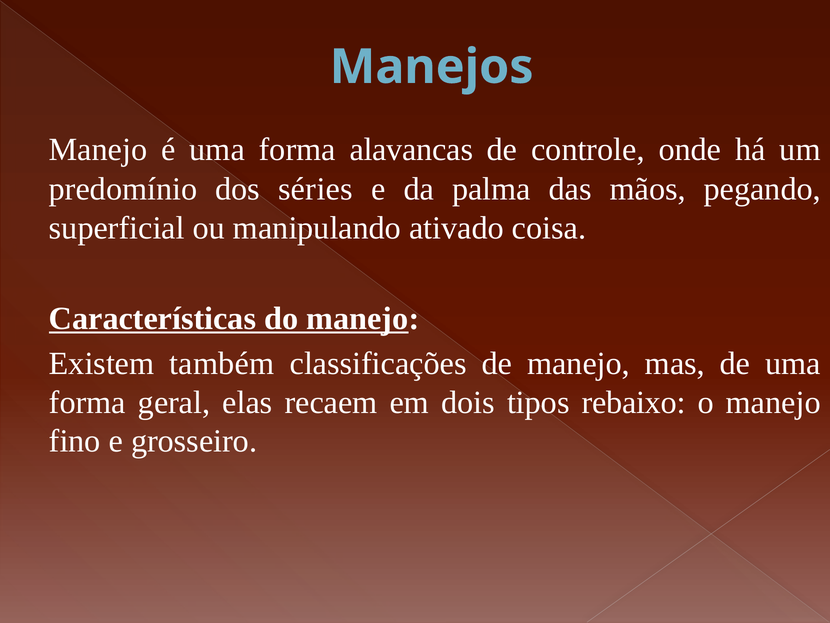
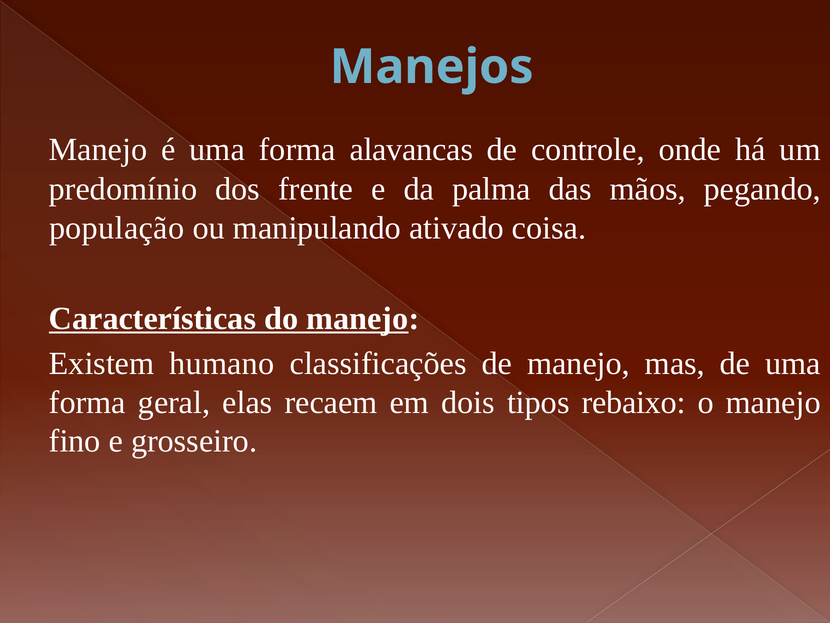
séries: séries -> frente
superficial: superficial -> população
também: também -> humano
